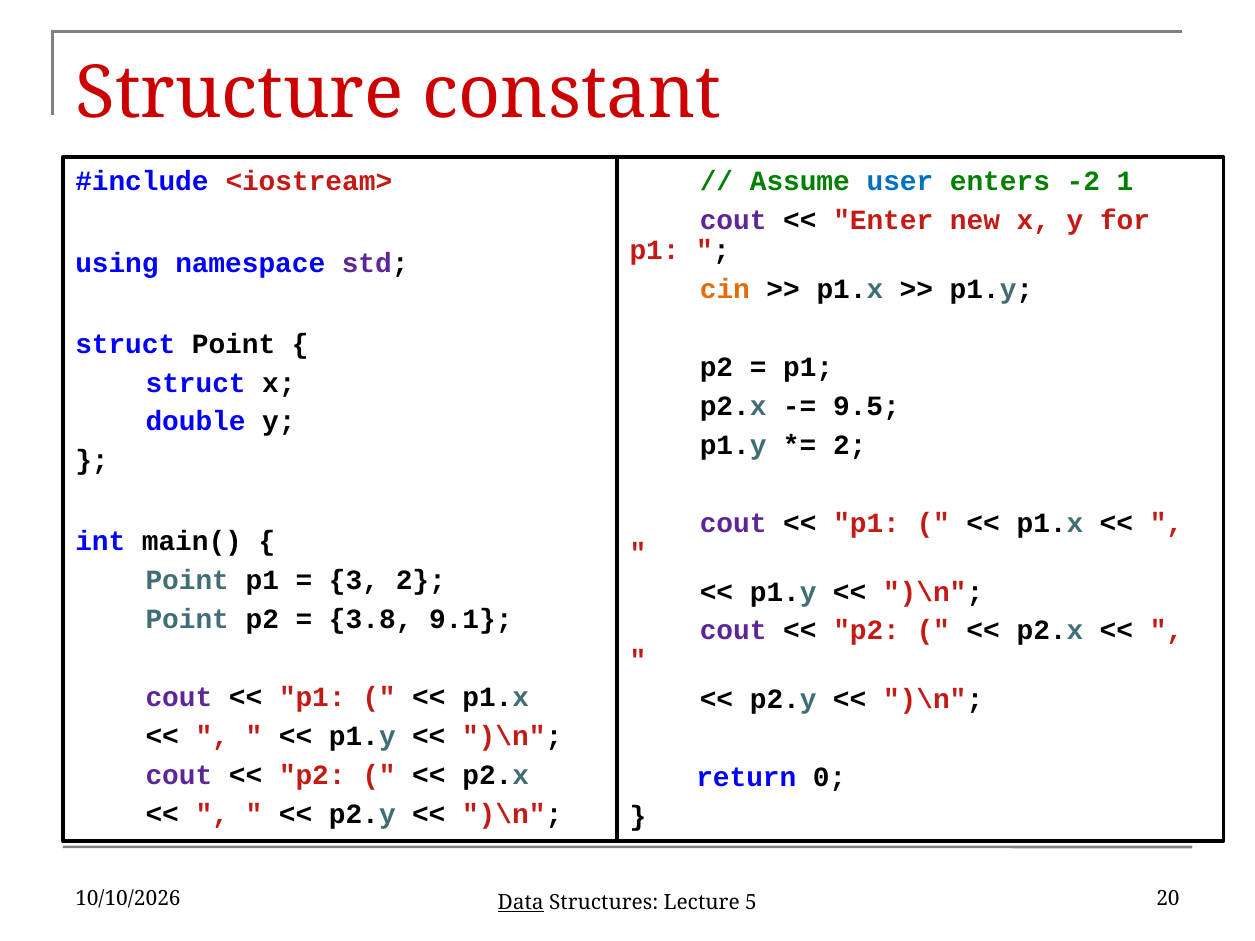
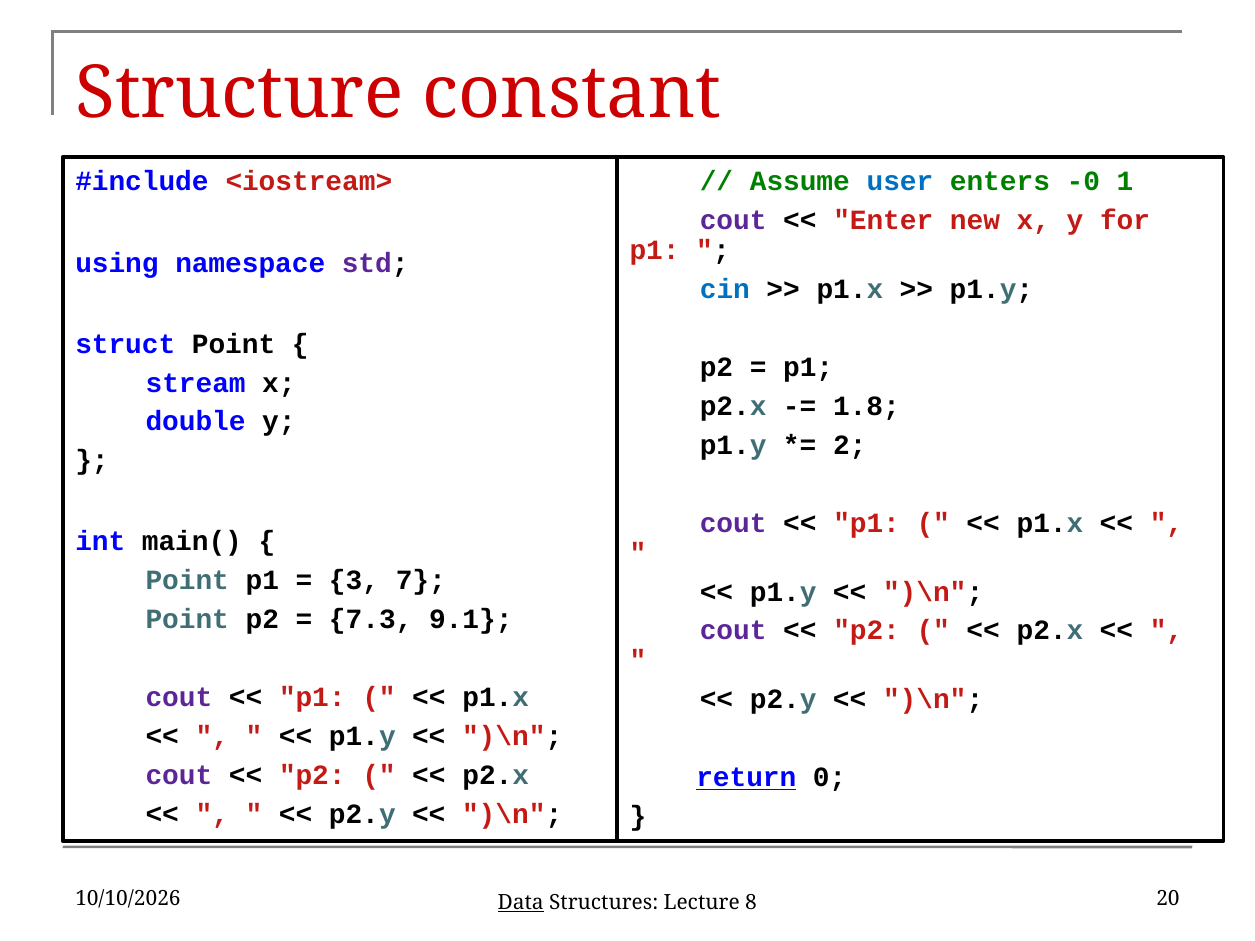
-2: -2 -> -0
cin colour: orange -> blue
struct at (196, 383): struct -> stream
9.5: 9.5 -> 1.8
3 2: 2 -> 7
3.8: 3.8 -> 7.3
return underline: none -> present
5: 5 -> 8
